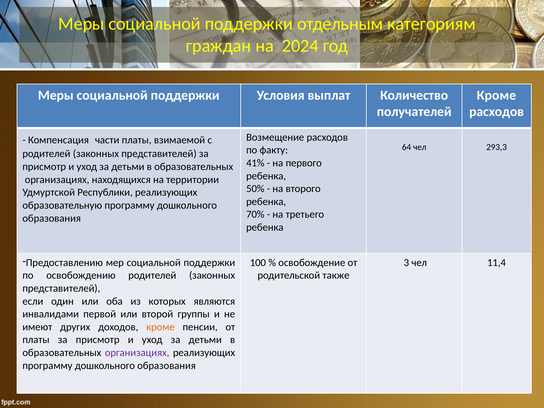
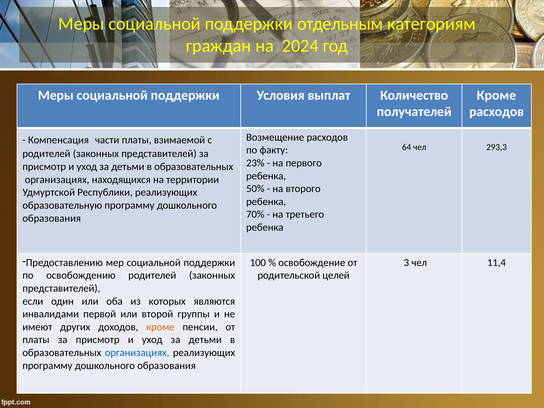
41%: 41% -> 23%
также: также -> целей
организациях at (137, 353) colour: purple -> blue
